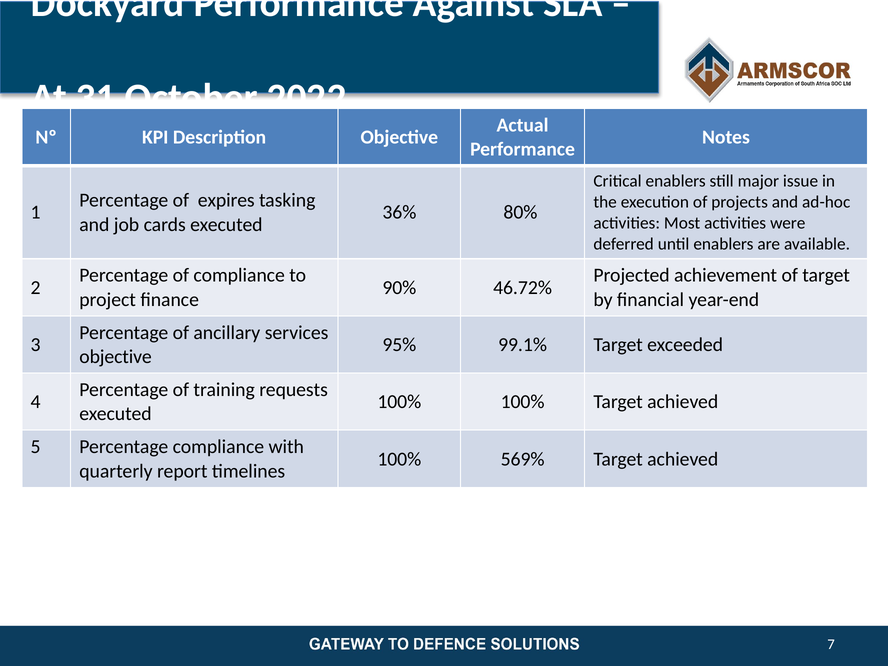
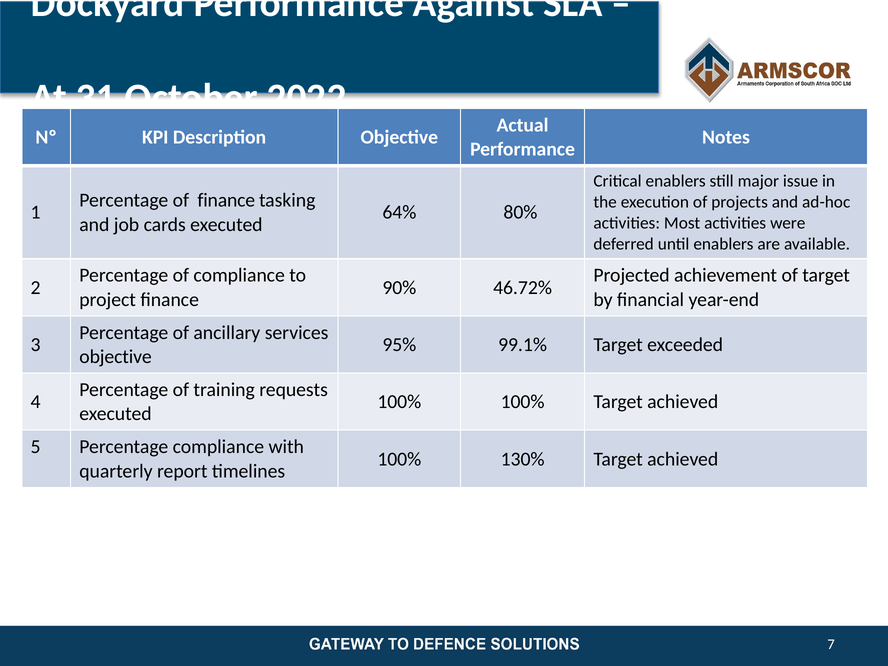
of expires: expires -> finance
36%: 36% -> 64%
569%: 569% -> 130%
